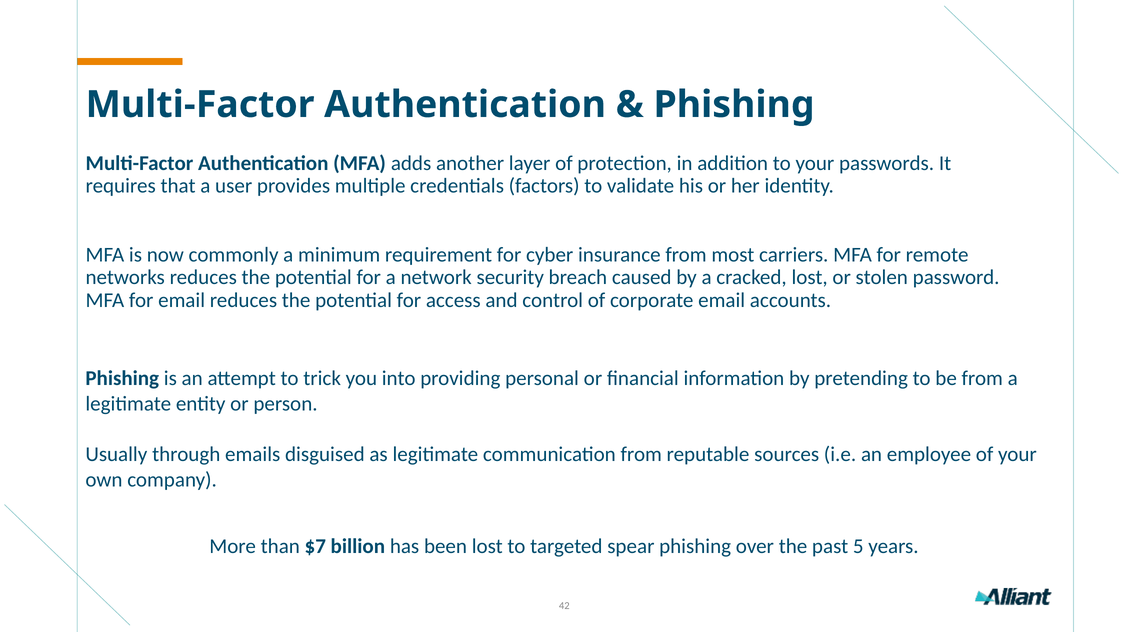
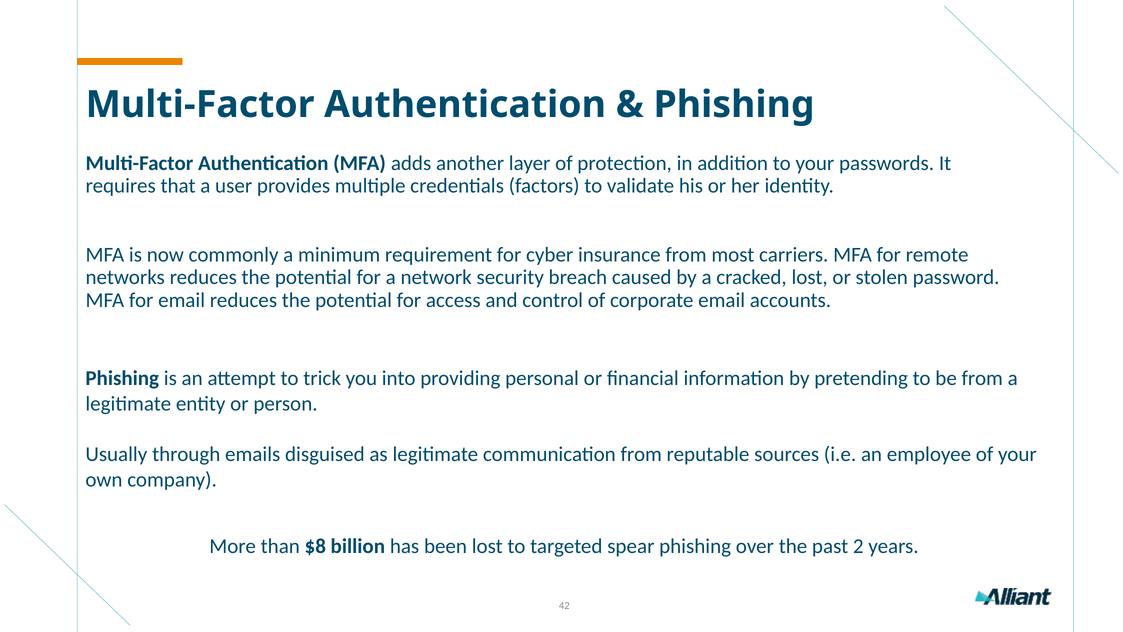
$7: $7 -> $8
5: 5 -> 2
